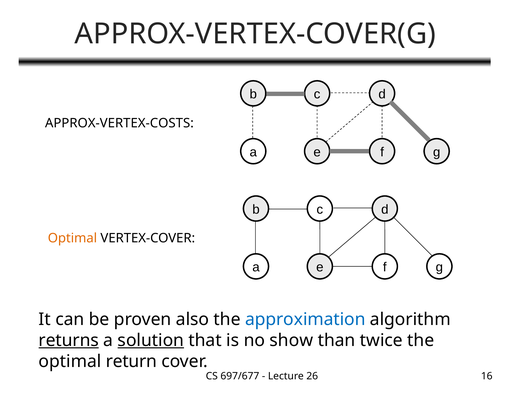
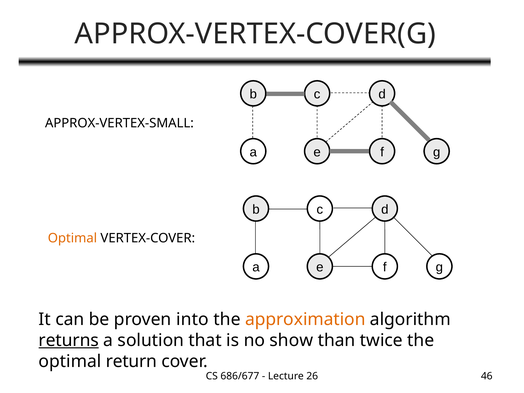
APPROX-VERTEX-COSTS: APPROX-VERTEX-COSTS -> APPROX-VERTEX-SMALL
also: also -> into
approximation colour: blue -> orange
solution underline: present -> none
697/677: 697/677 -> 686/677
16: 16 -> 46
